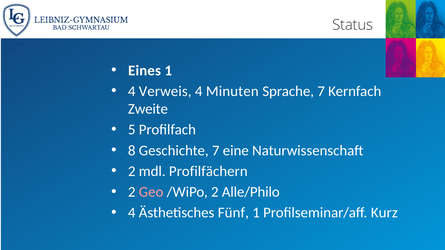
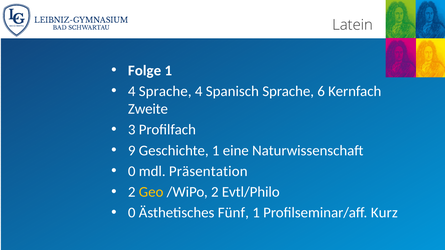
Status: Status -> Latein
Eines: Eines -> Folge
4 Verweis: Verweis -> Sprache
Minuten: Minuten -> Spanisch
Sprache 7: 7 -> 6
5: 5 -> 3
8: 8 -> 9
Geschichte 7: 7 -> 1
2 at (132, 171): 2 -> 0
Profilfächern: Profilfächern -> Präsentation
Geo colour: pink -> yellow
Alle/Philo: Alle/Philo -> Evtl/Philo
4 at (132, 213): 4 -> 0
